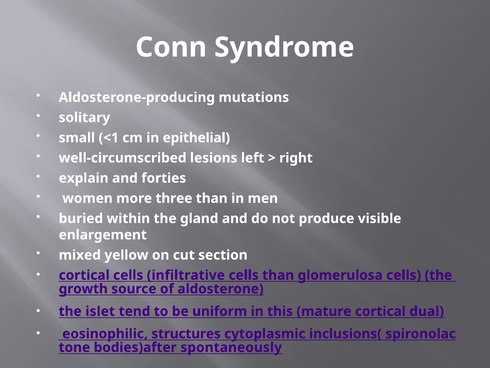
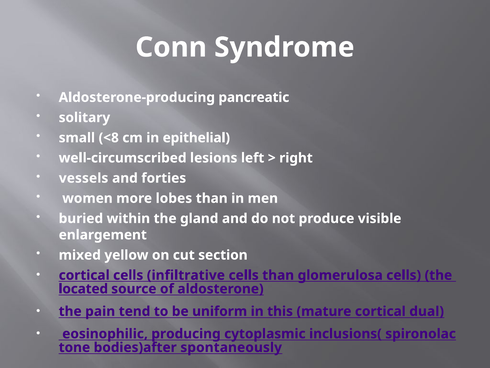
mutations: mutations -> pancreatic
<1: <1 -> <8
explain: explain -> vessels
three: three -> lobes
growth: growth -> located
islet: islet -> pain
structures: structures -> producing
